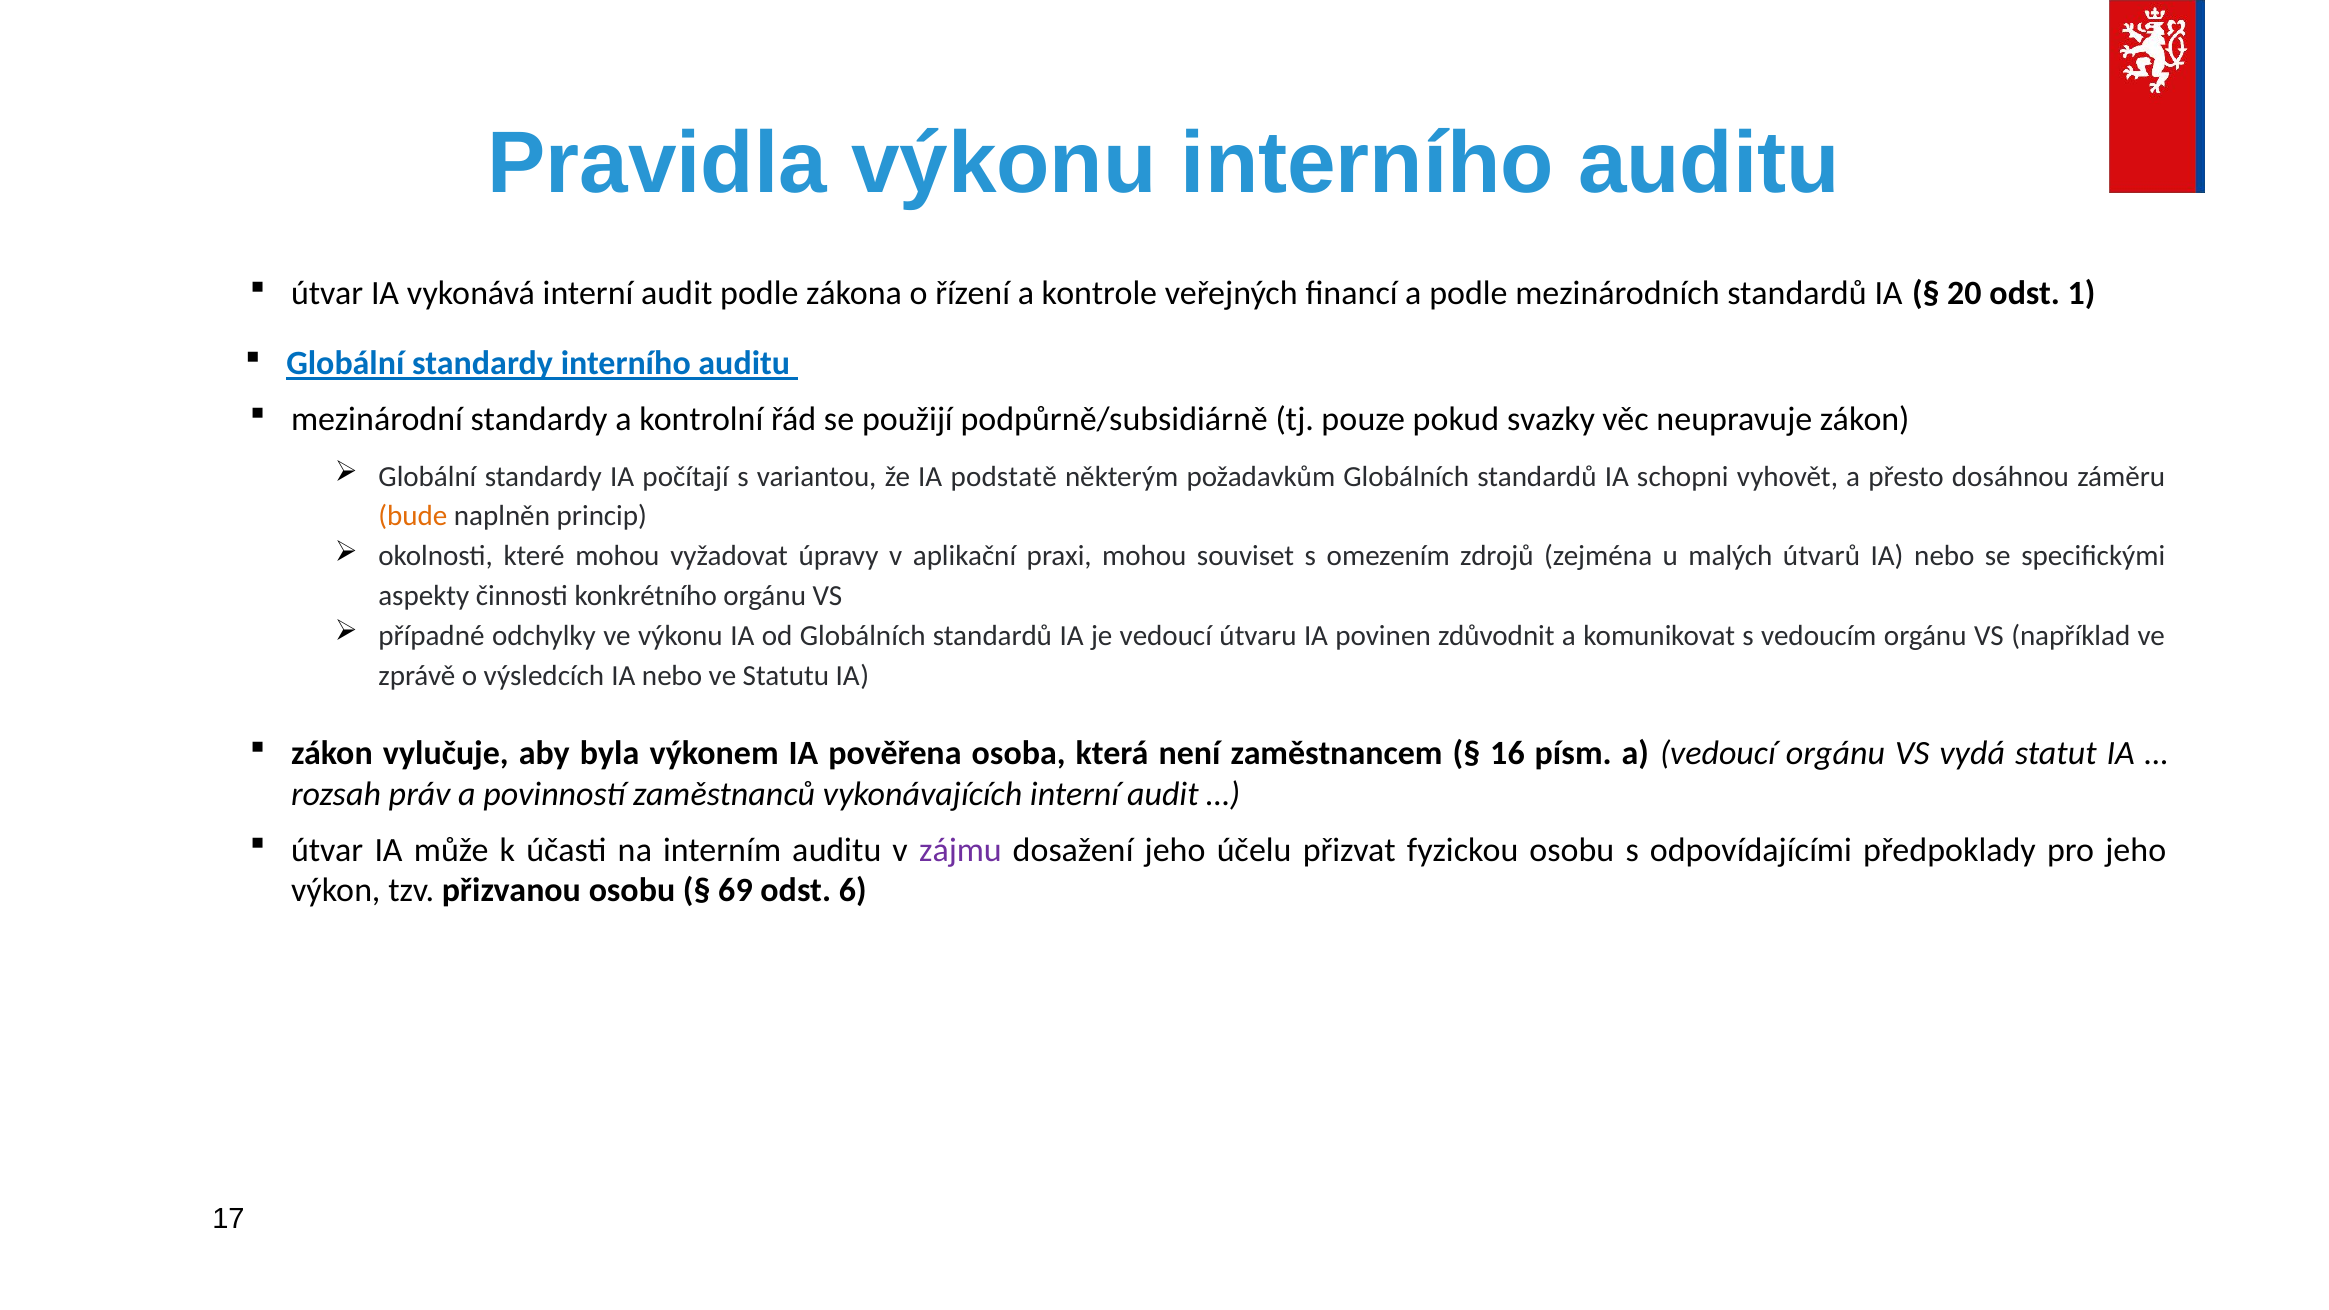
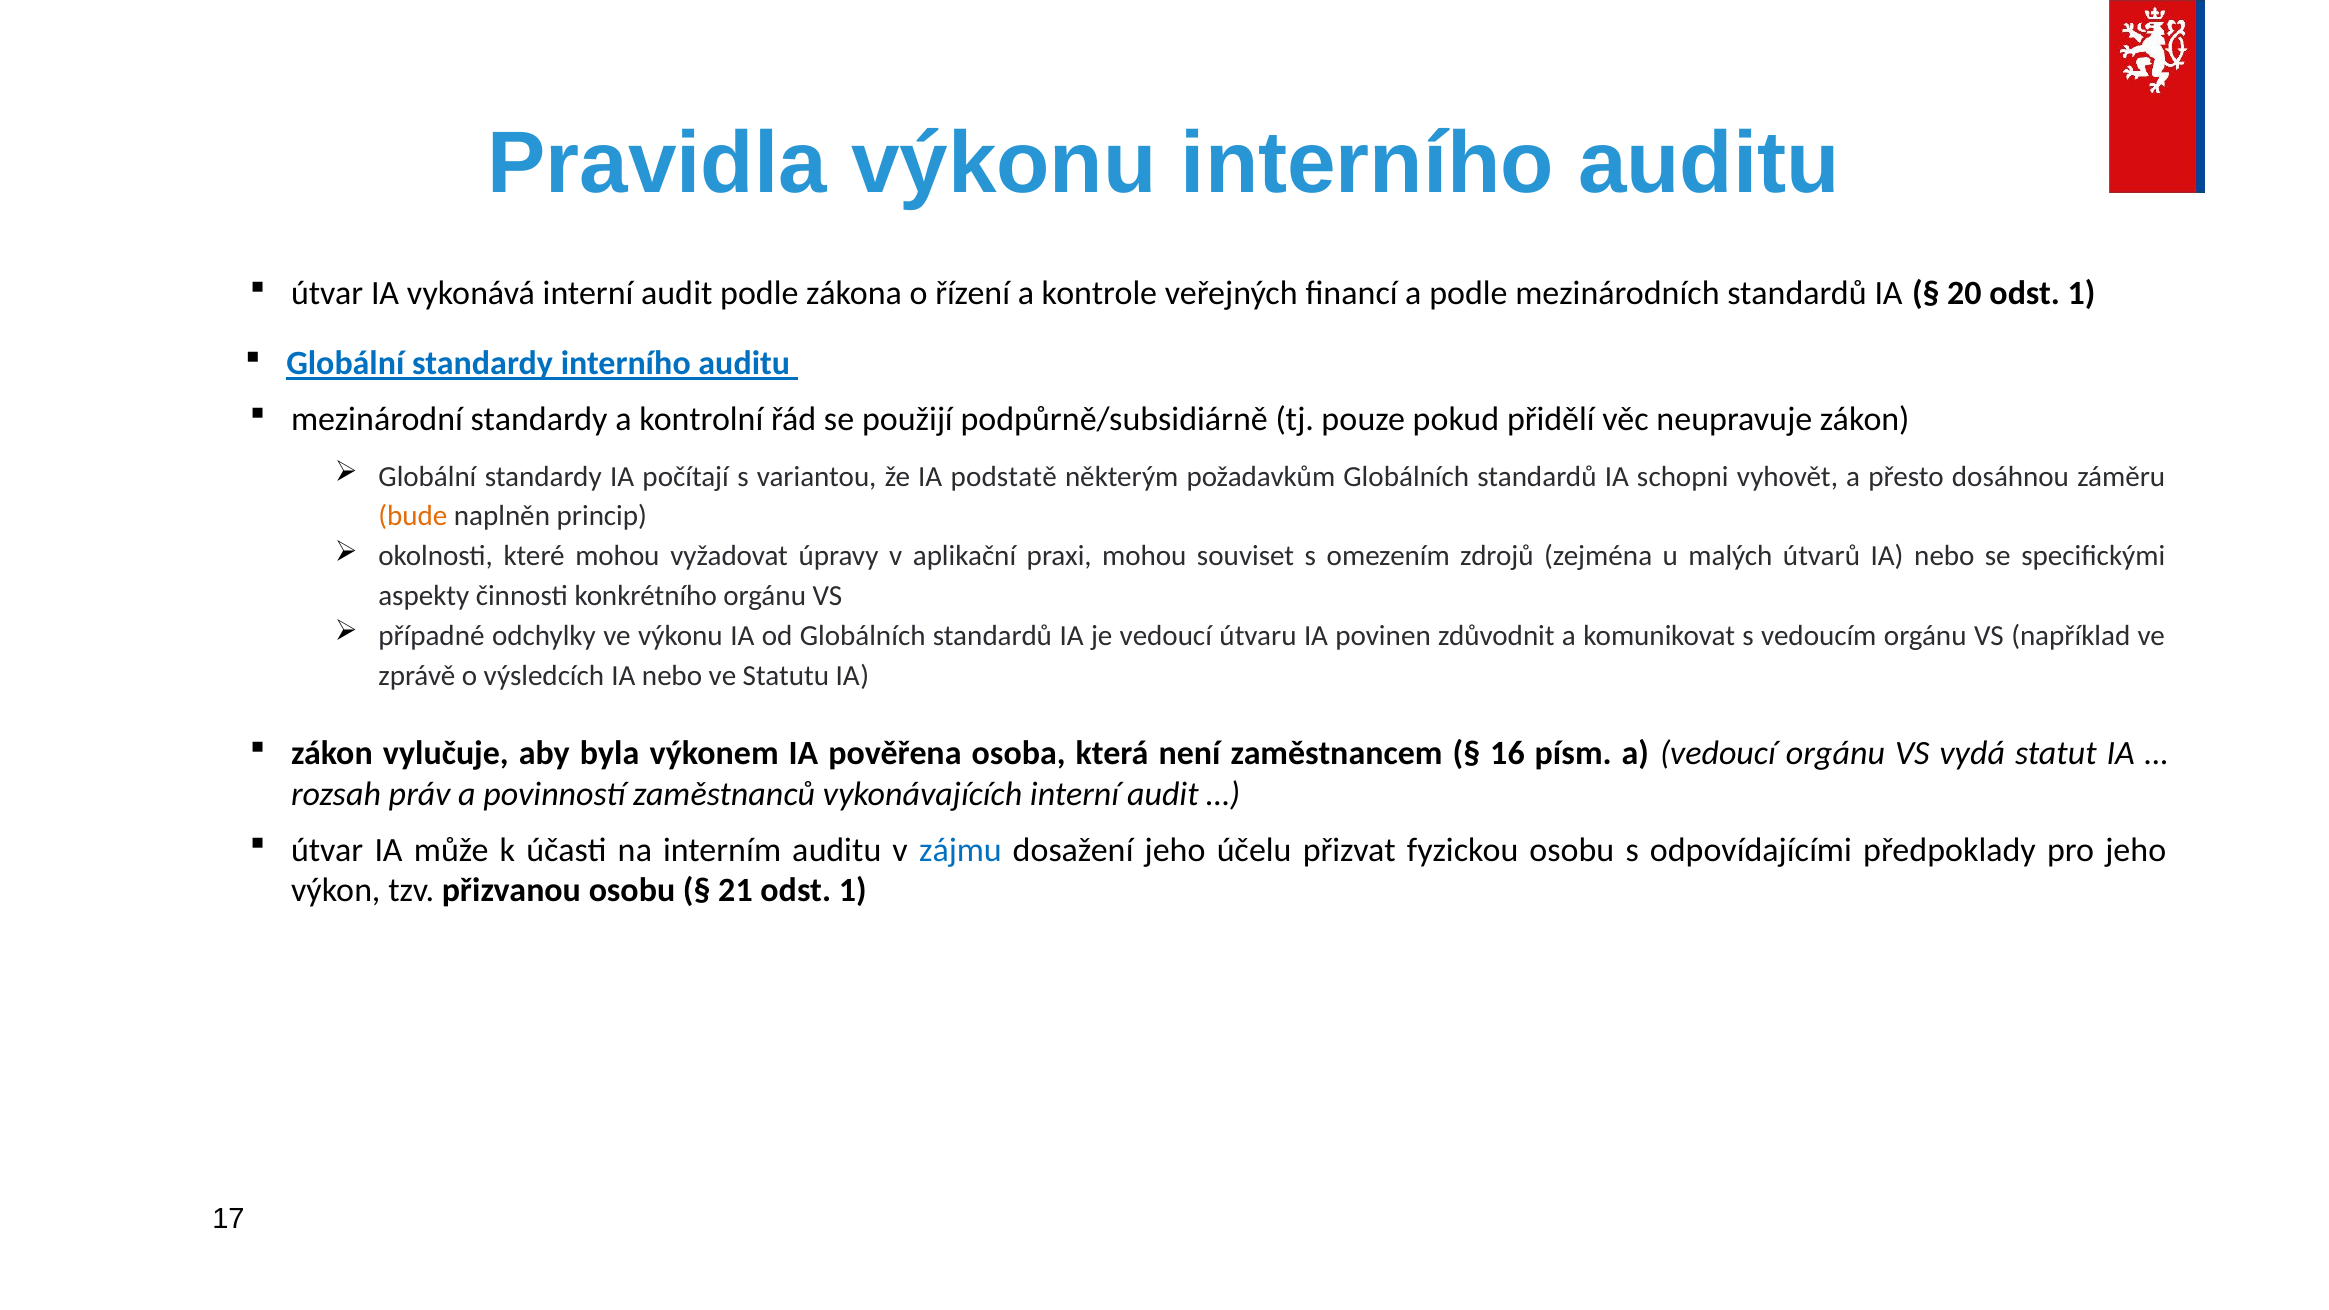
svazky: svazky -> přidělí
zájmu colour: purple -> blue
69: 69 -> 21
6 at (853, 891): 6 -> 1
